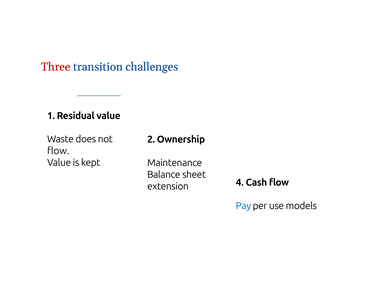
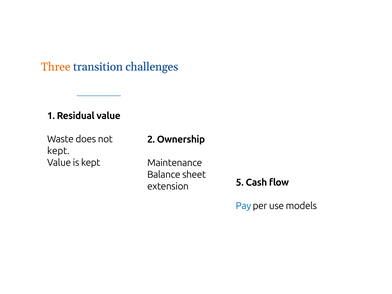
Three colour: red -> orange
flow at (58, 151): flow -> kept
4: 4 -> 5
